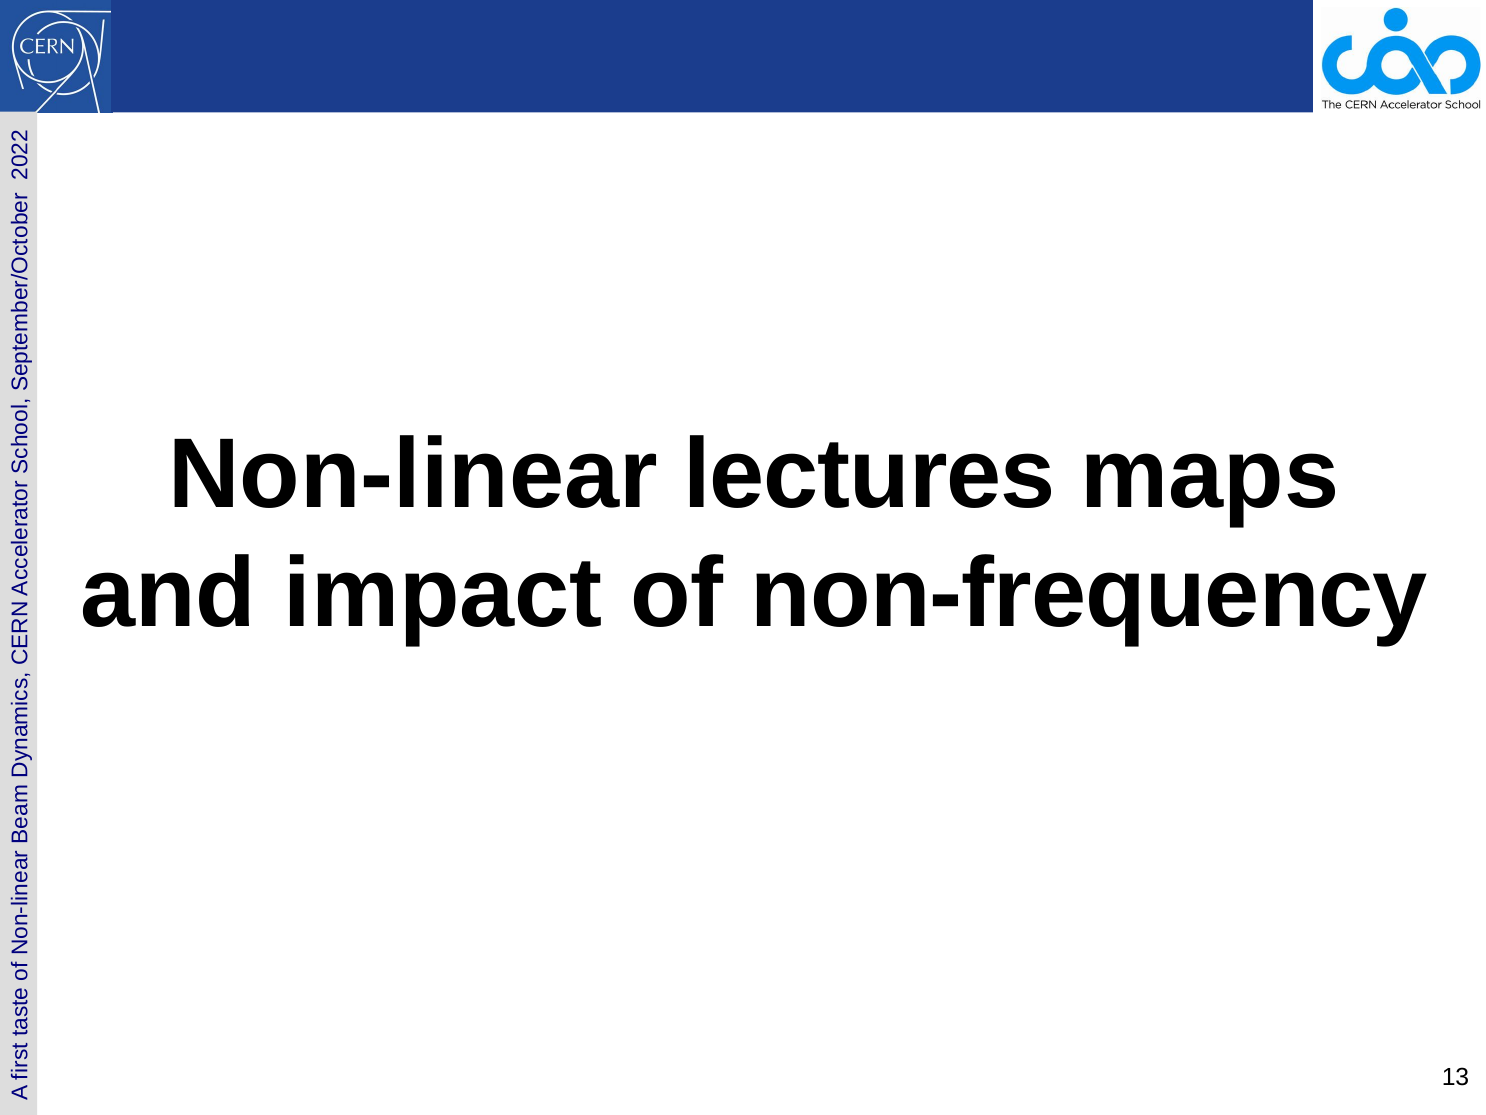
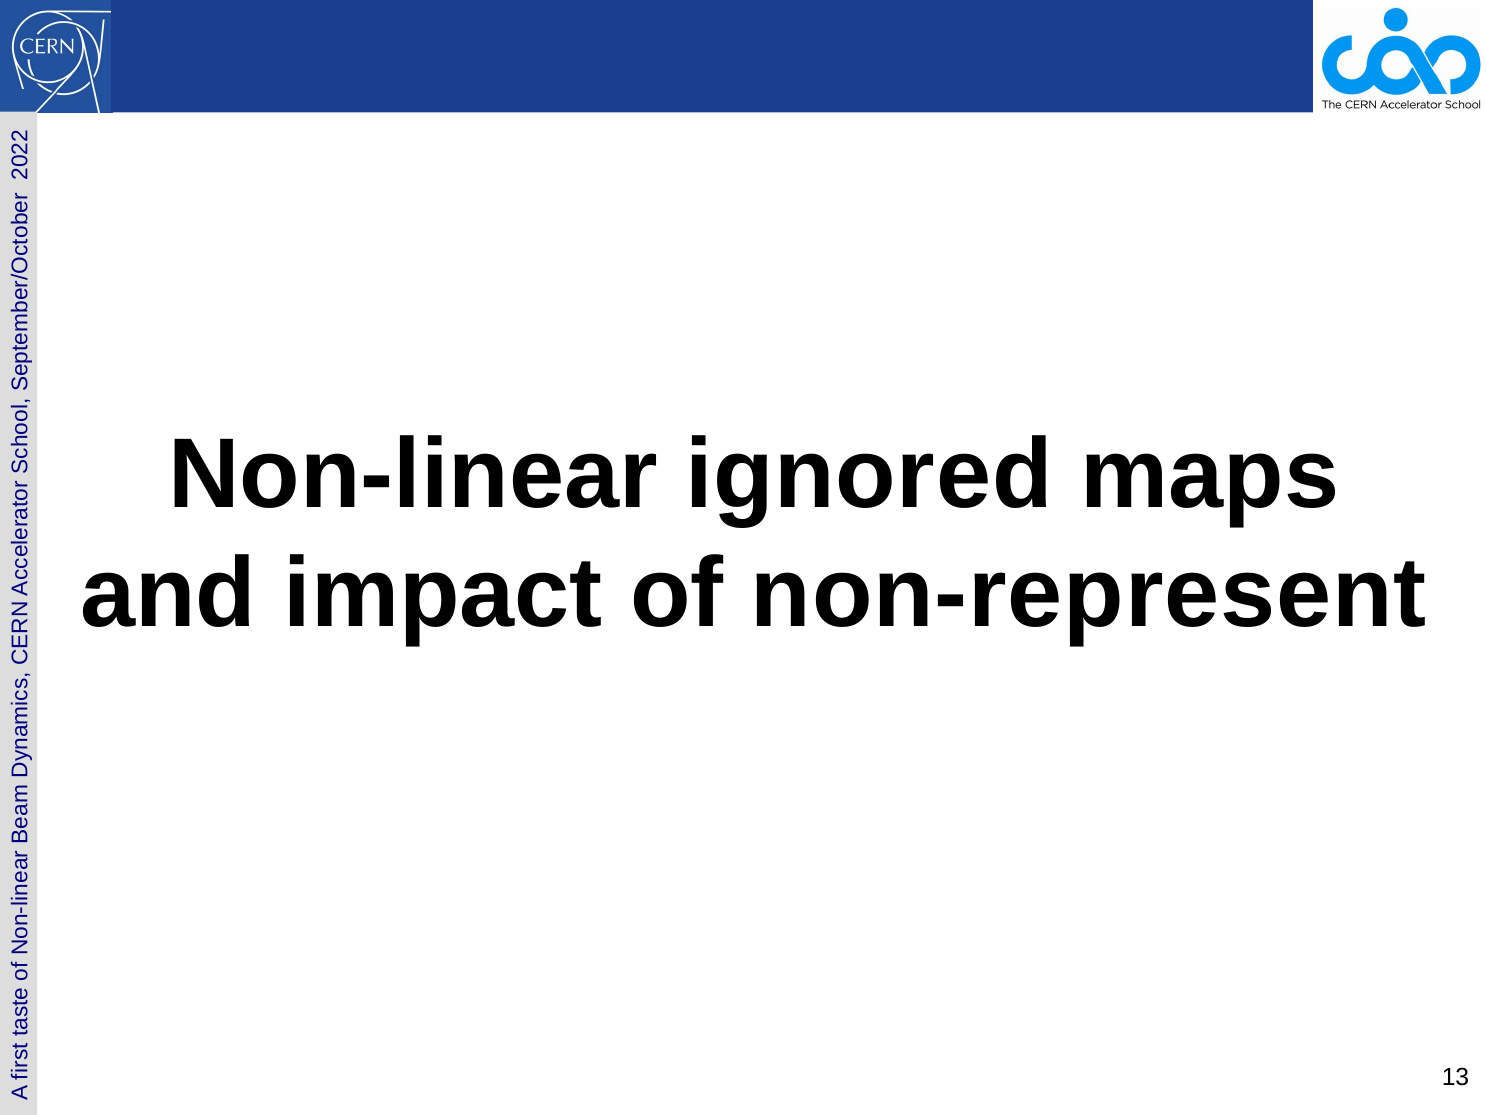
lectures: lectures -> ignored
non-frequency: non-frequency -> non-represent
